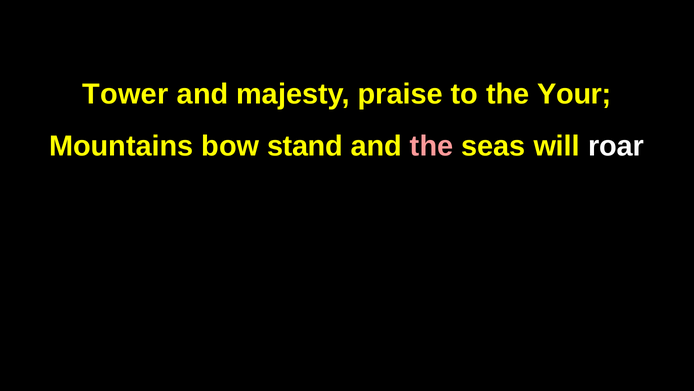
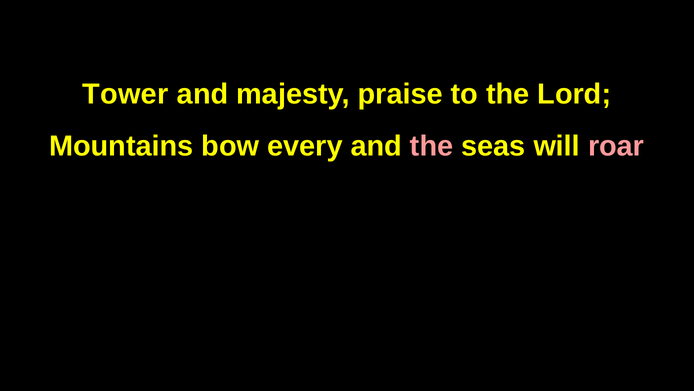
Your: Your -> Lord
stand: stand -> every
roar colour: white -> pink
